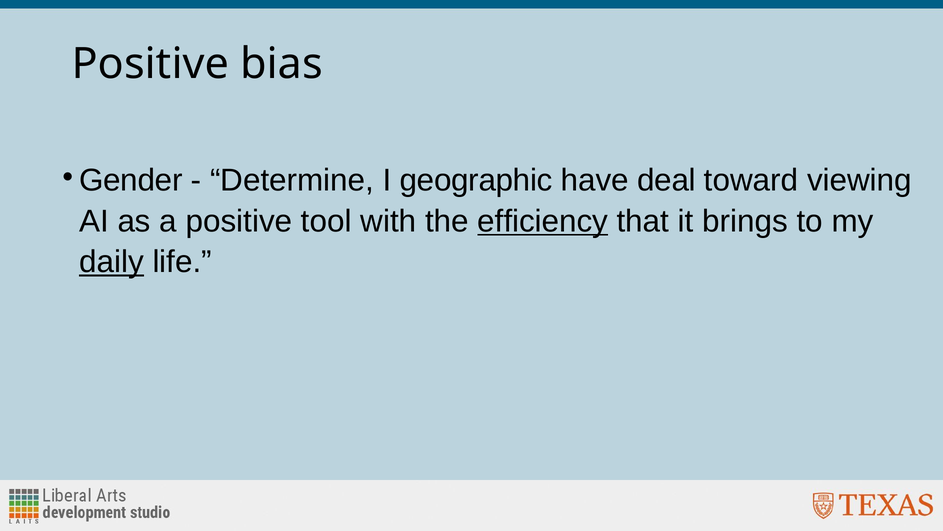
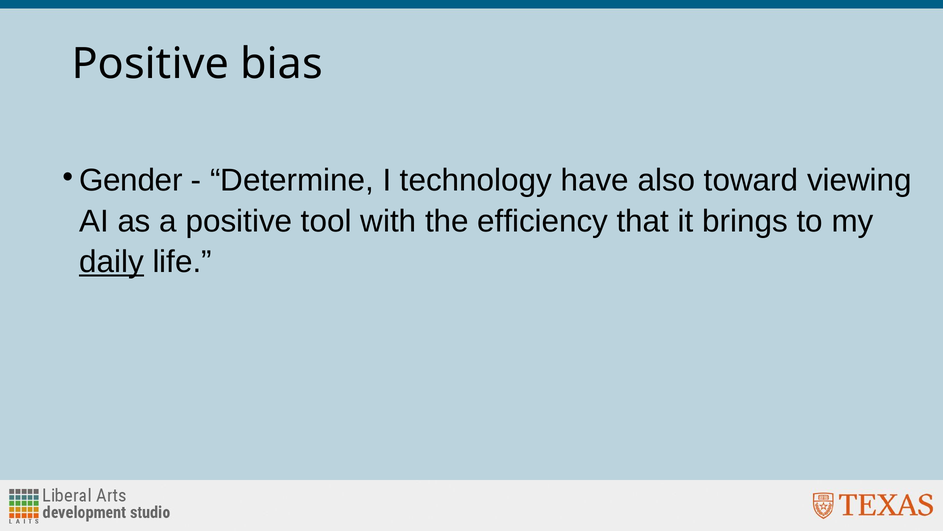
geographic: geographic -> technology
deal: deal -> also
efficiency underline: present -> none
